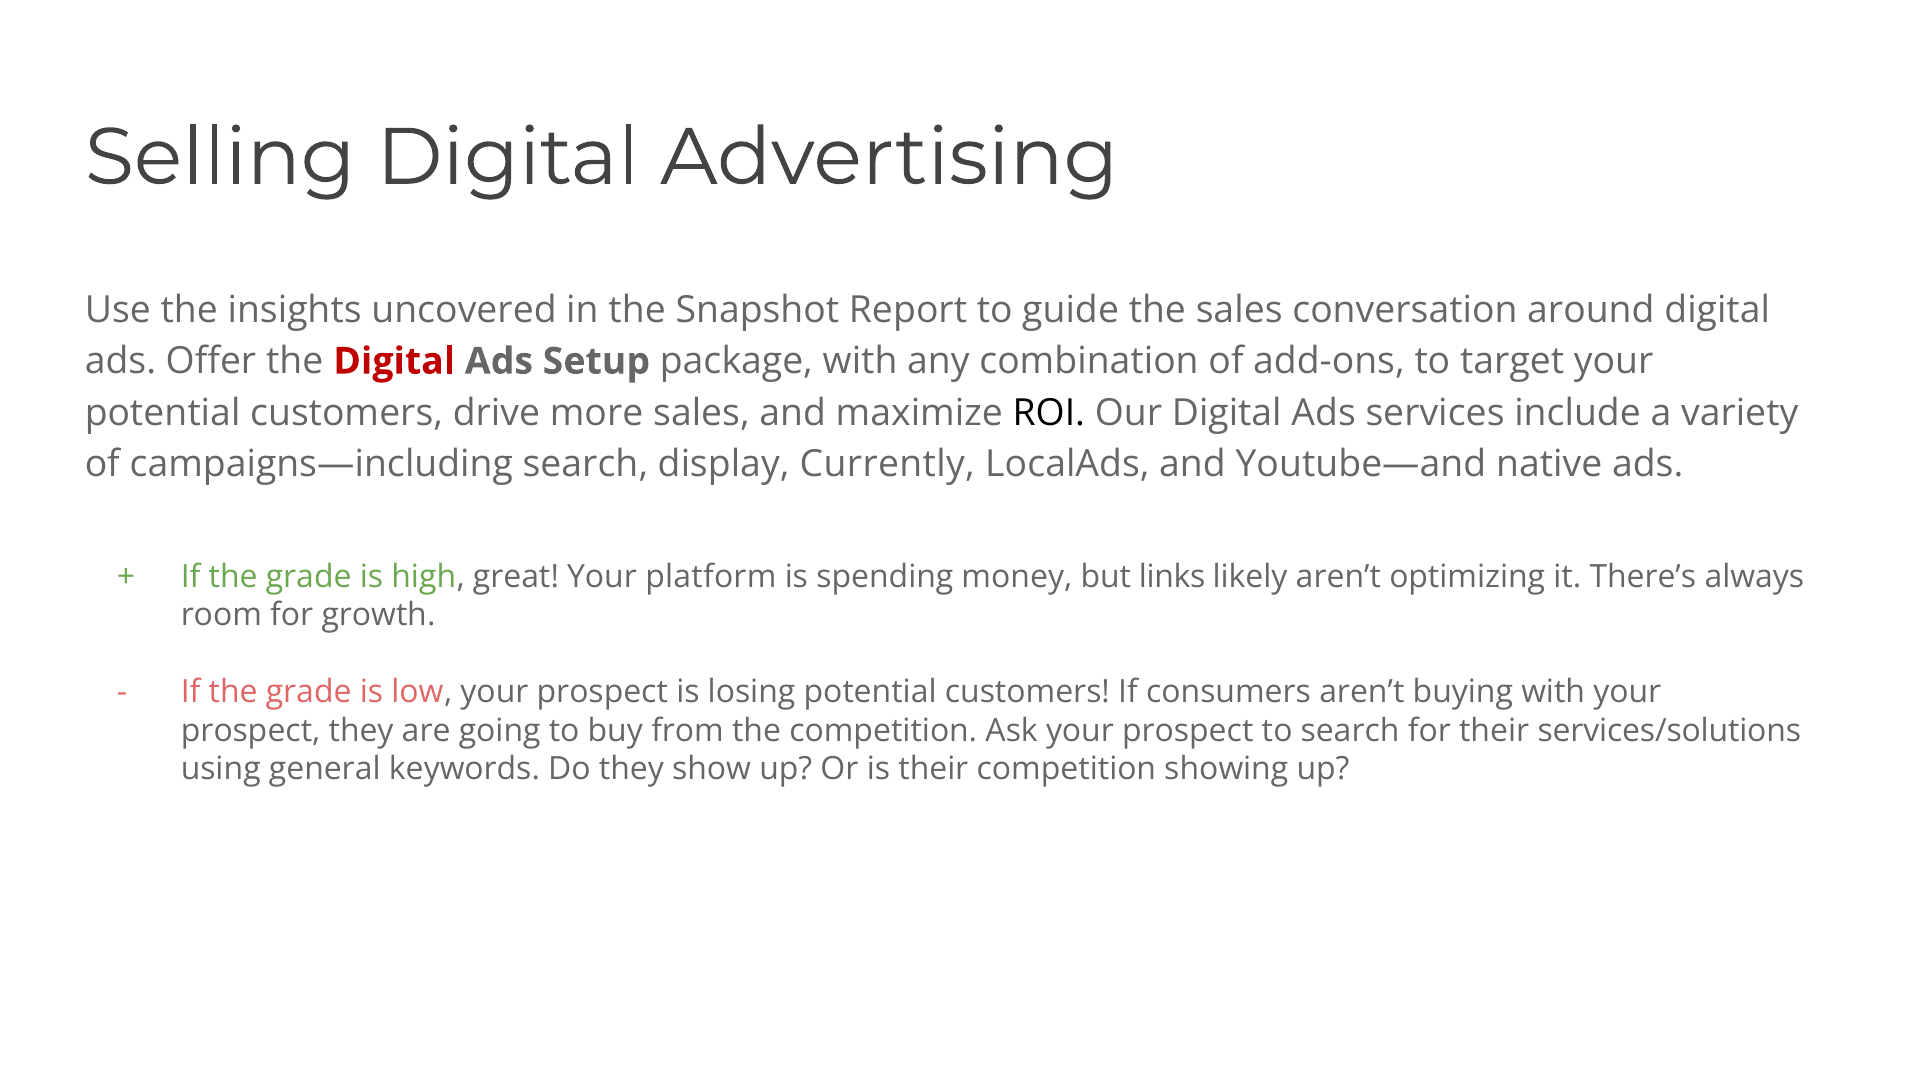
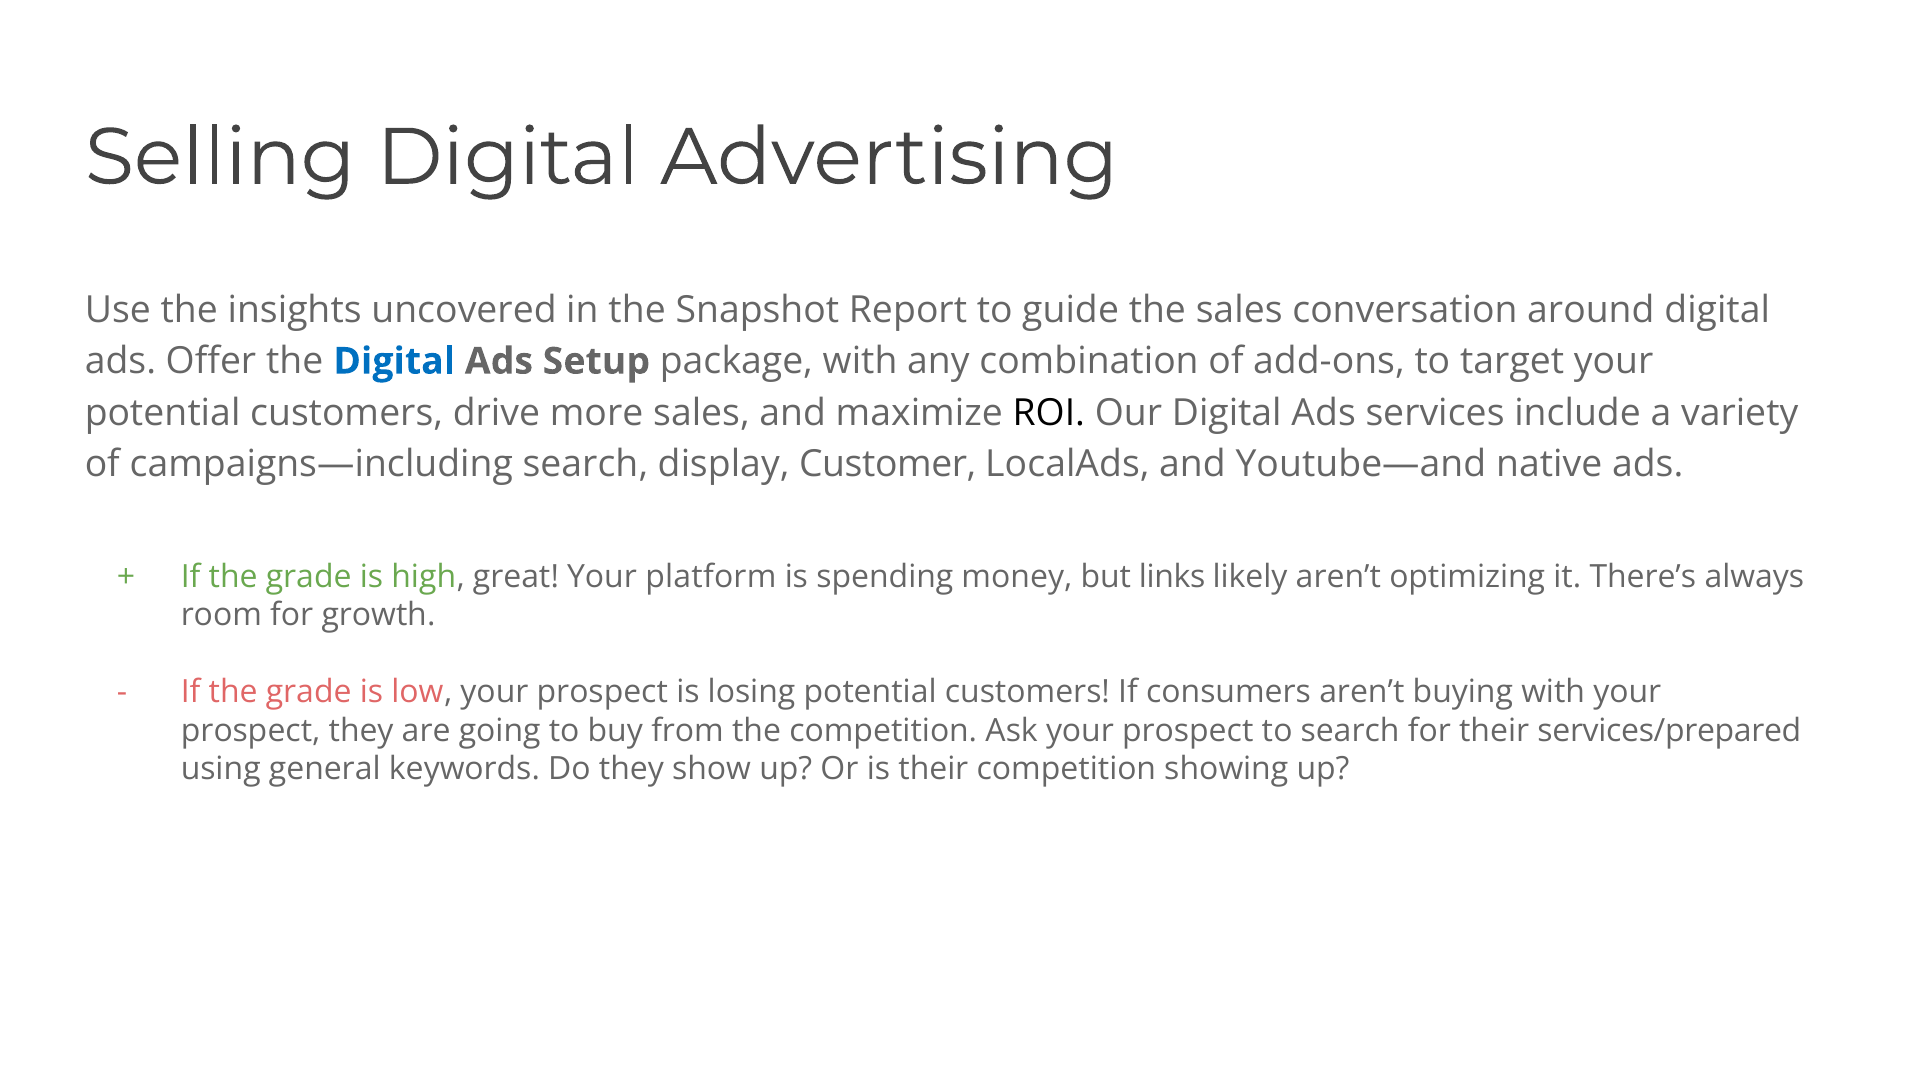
Digital at (394, 362) colour: red -> blue
Currently: Currently -> Customer
services/solutions: services/solutions -> services/prepared
